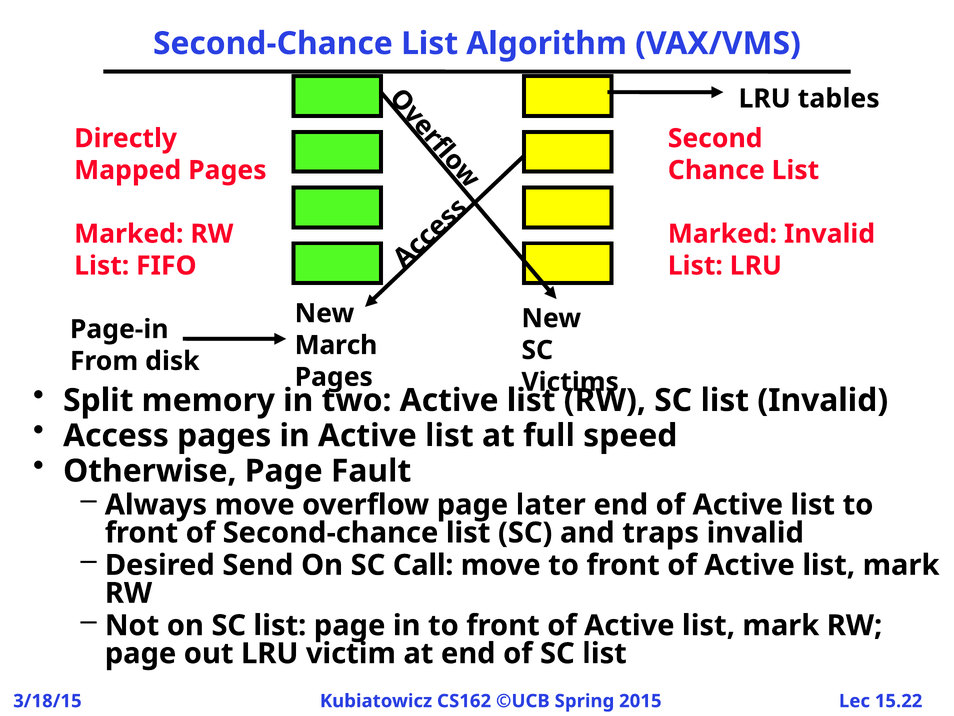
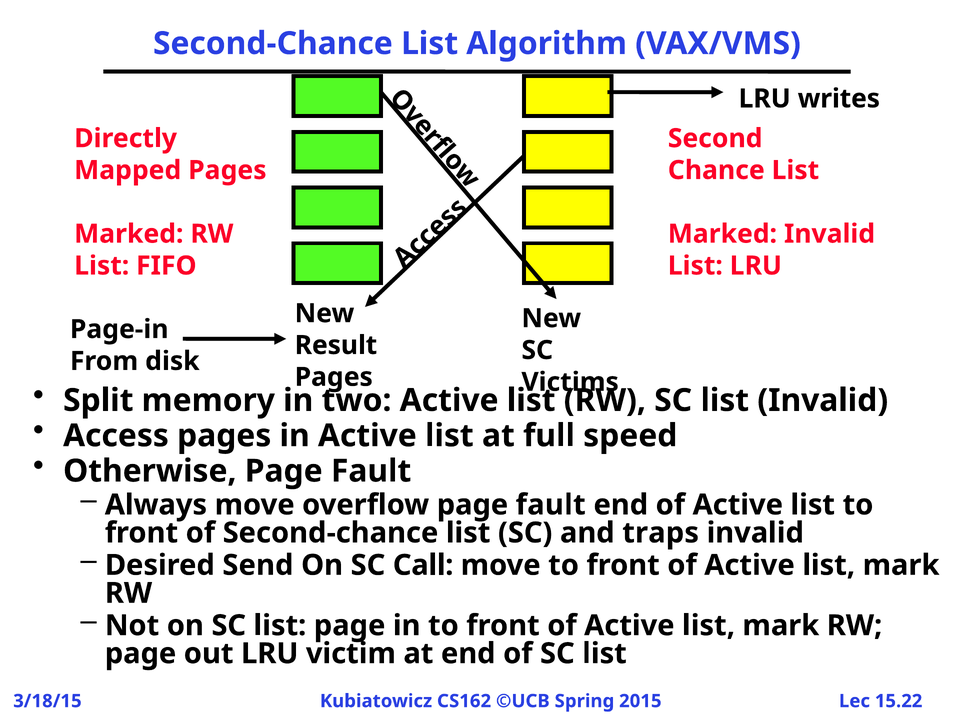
tables: tables -> writes
March: March -> Result
overflow page later: later -> fault
